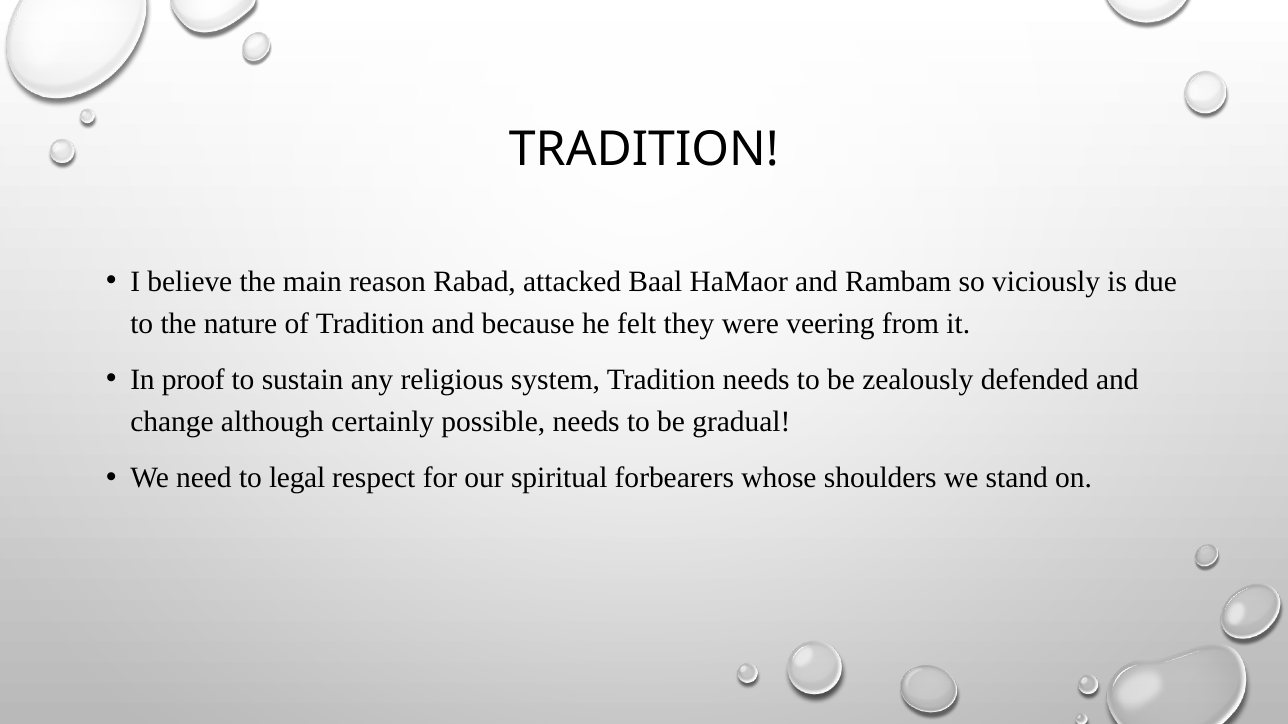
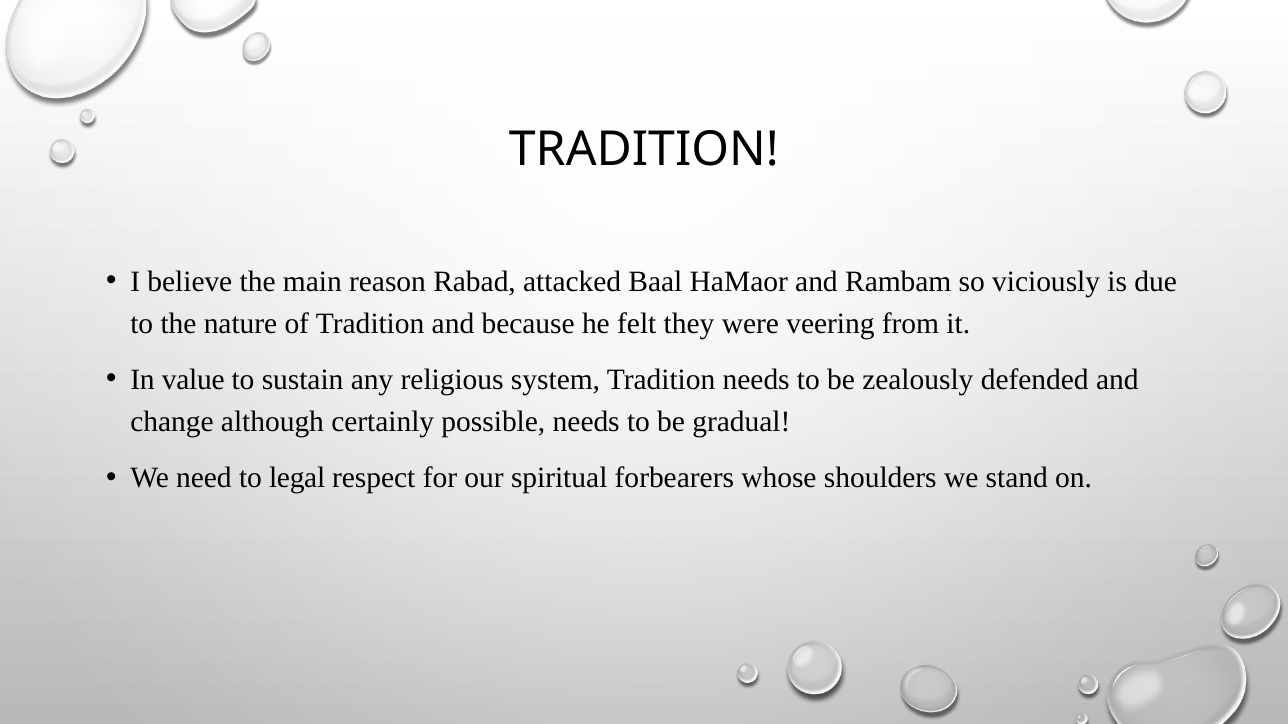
proof: proof -> value
